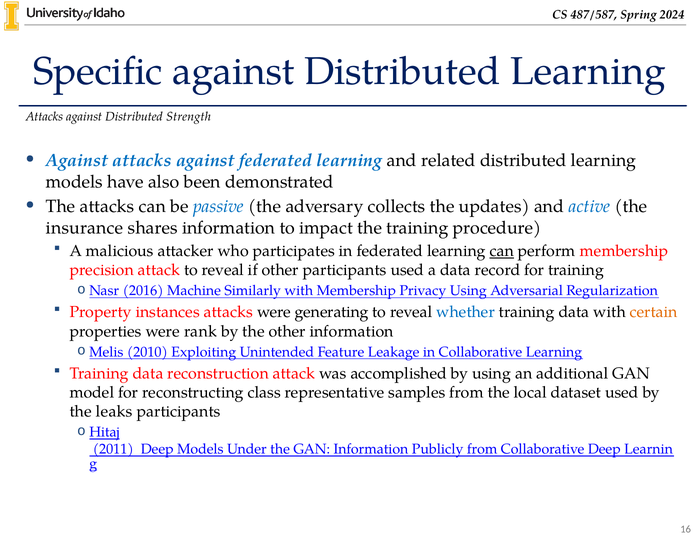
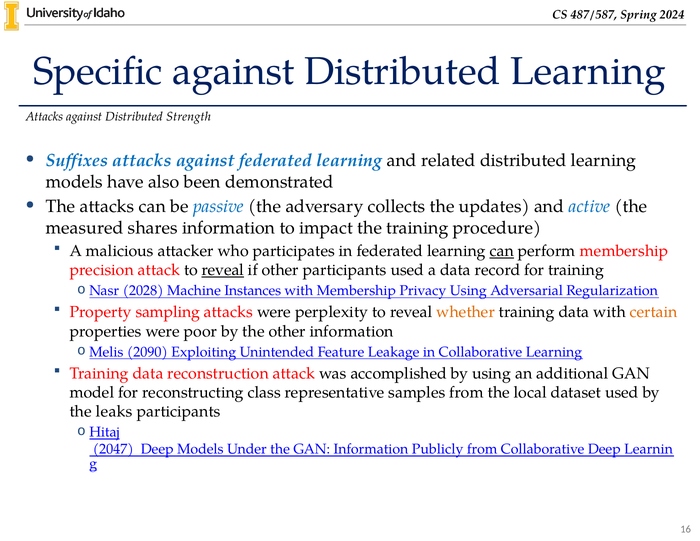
Against at (77, 161): Against -> Suffixes
insurance: insurance -> measured
reveal at (223, 270) underline: none -> present
2016: 2016 -> 2028
Similarly: Similarly -> Instances
instances: instances -> sampling
generating: generating -> perplexity
whether colour: blue -> orange
rank: rank -> poor
2010: 2010 -> 2090
2011: 2011 -> 2047
